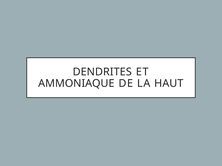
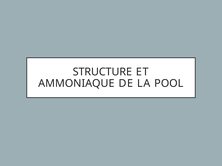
DENDRITES: DENDRITES -> STRUCTURE
HAUT: HAUT -> POOL
